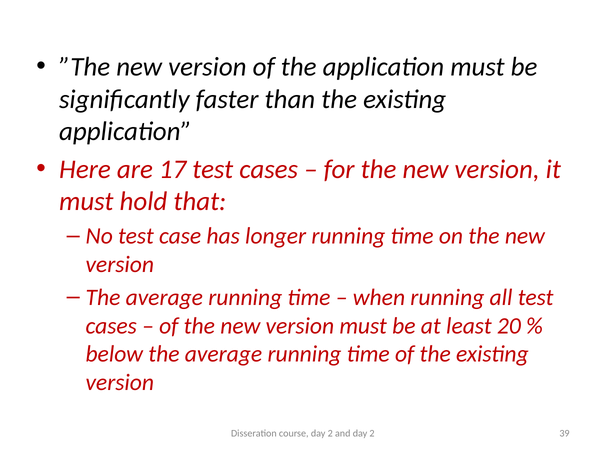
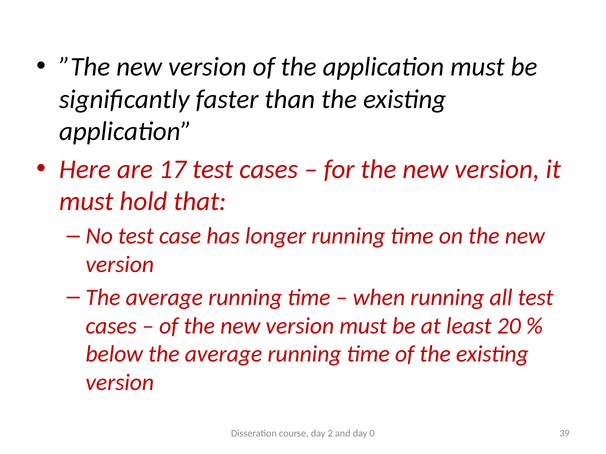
and day 2: 2 -> 0
